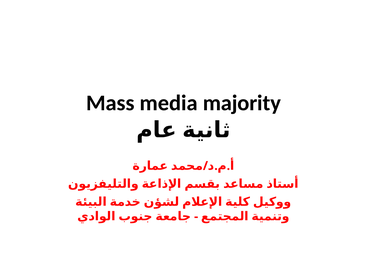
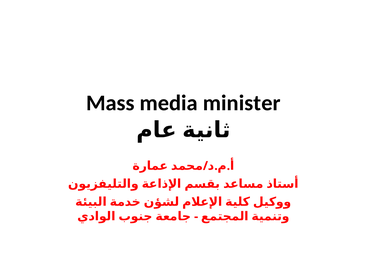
majority: majority -> minister
